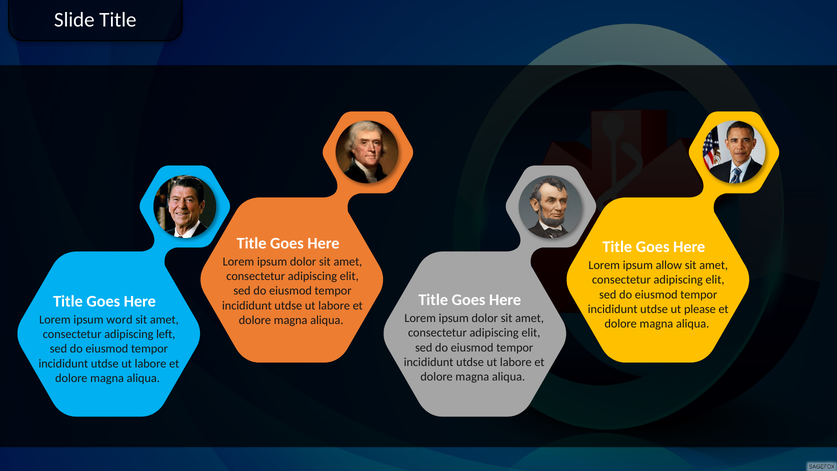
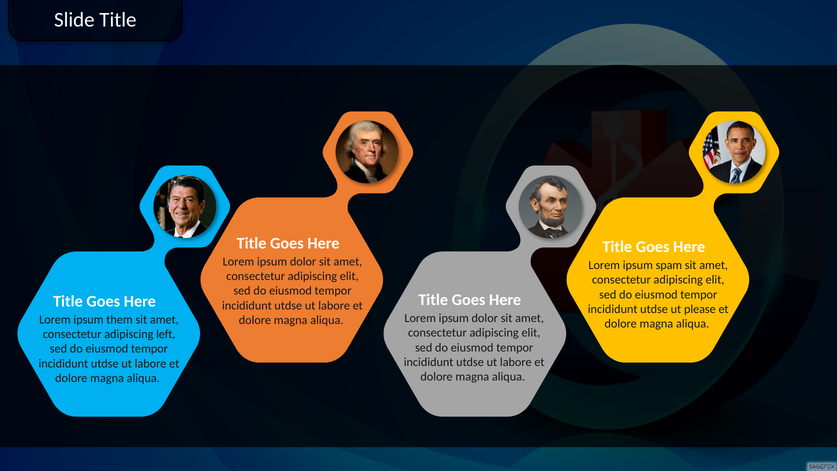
allow: allow -> spam
word: word -> them
